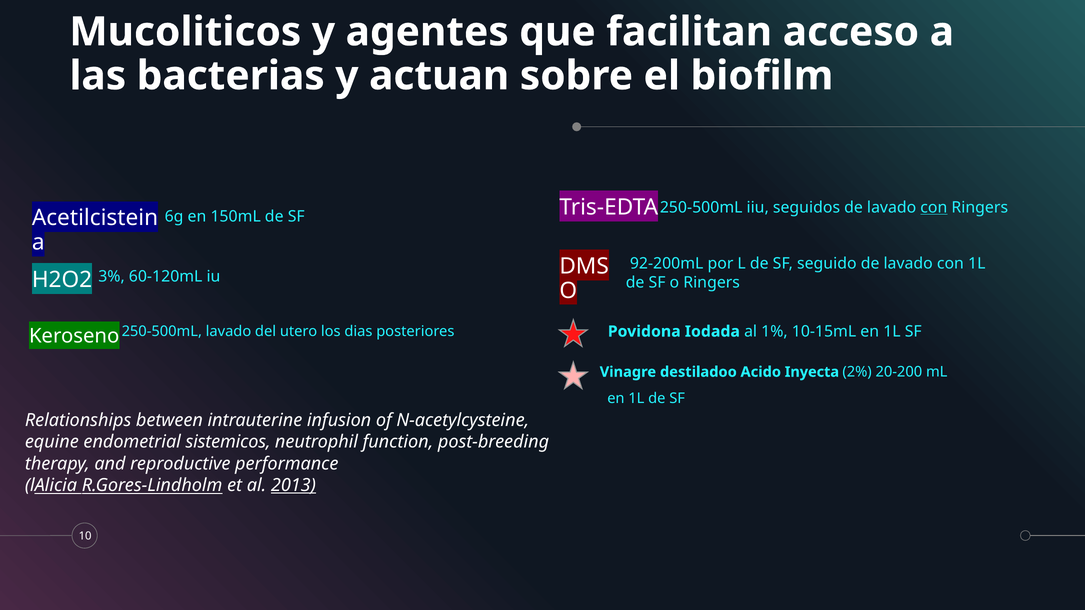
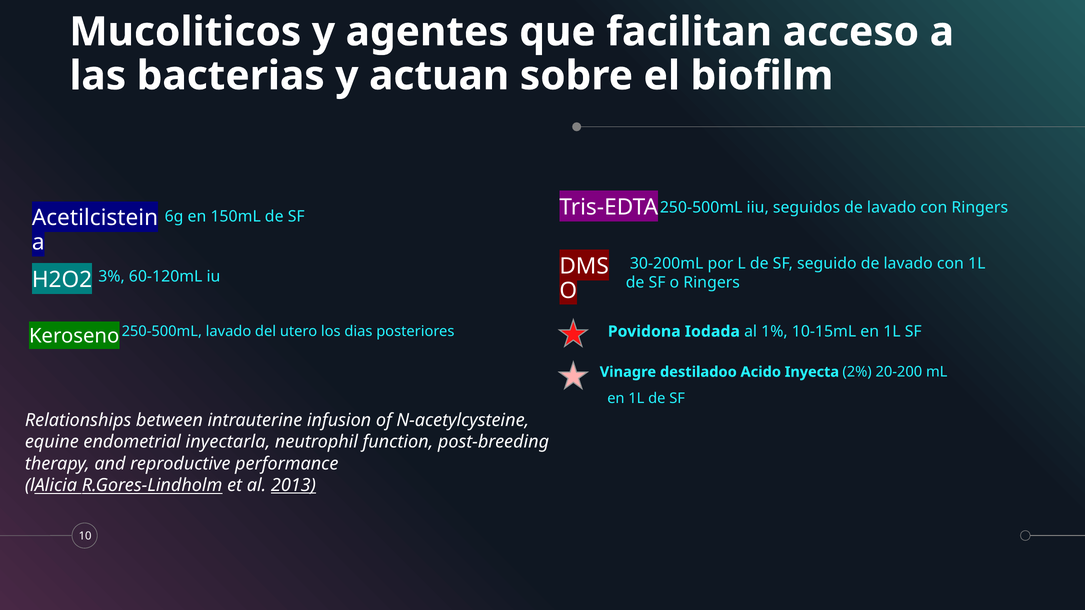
con at (934, 208) underline: present -> none
92-200mL: 92-200mL -> 30-200mL
sistemicos: sistemicos -> inyectarla
